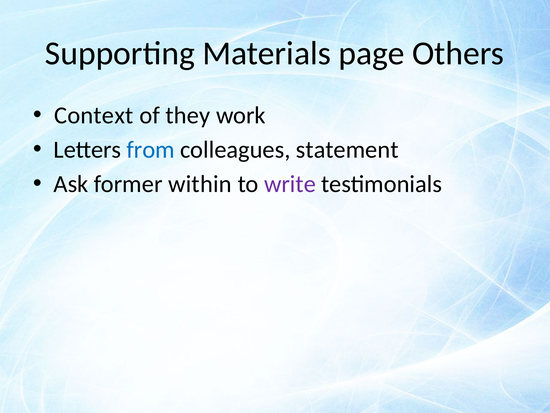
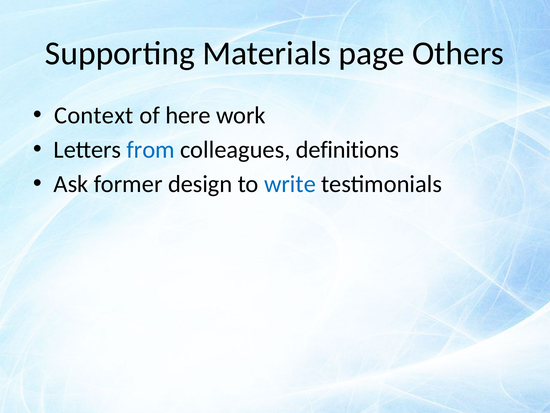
they: they -> here
statement: statement -> definitions
within: within -> design
write colour: purple -> blue
